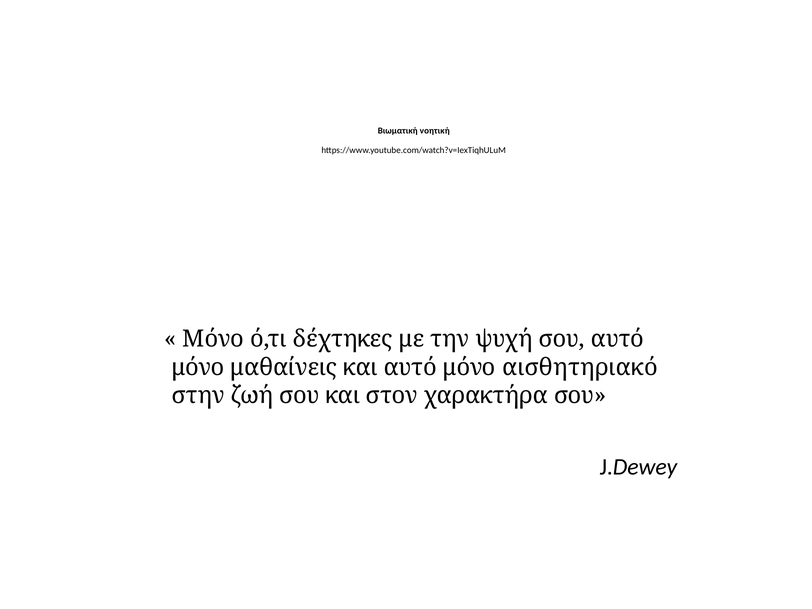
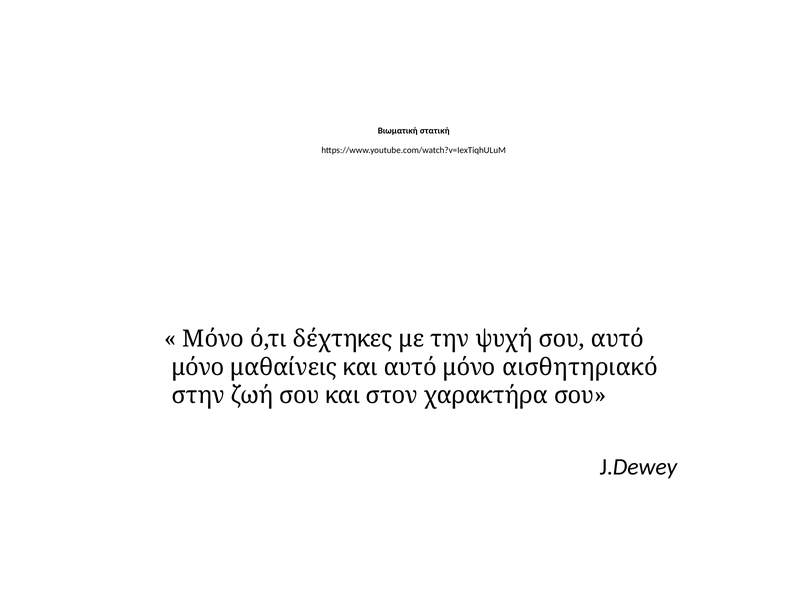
νοητική: νοητική -> στατική
